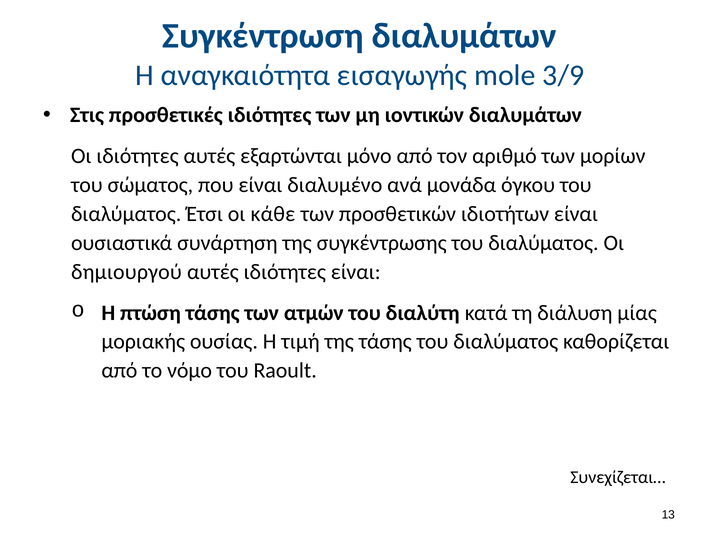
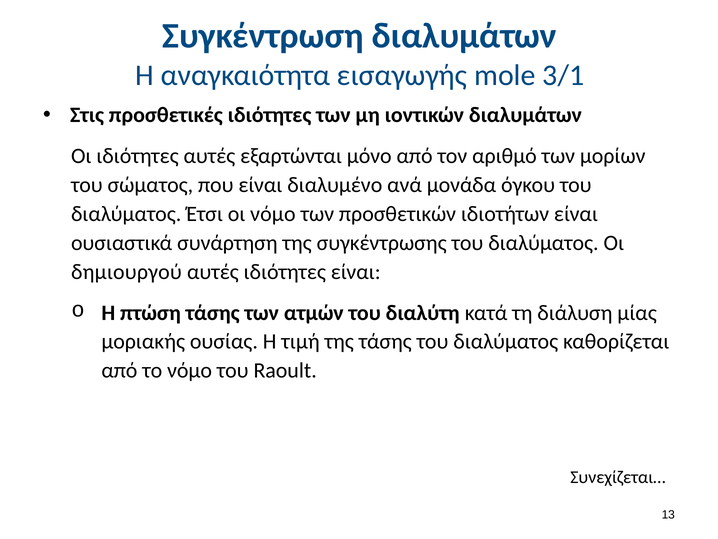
3/9: 3/9 -> 3/1
οι κάθε: κάθε -> νόμο
